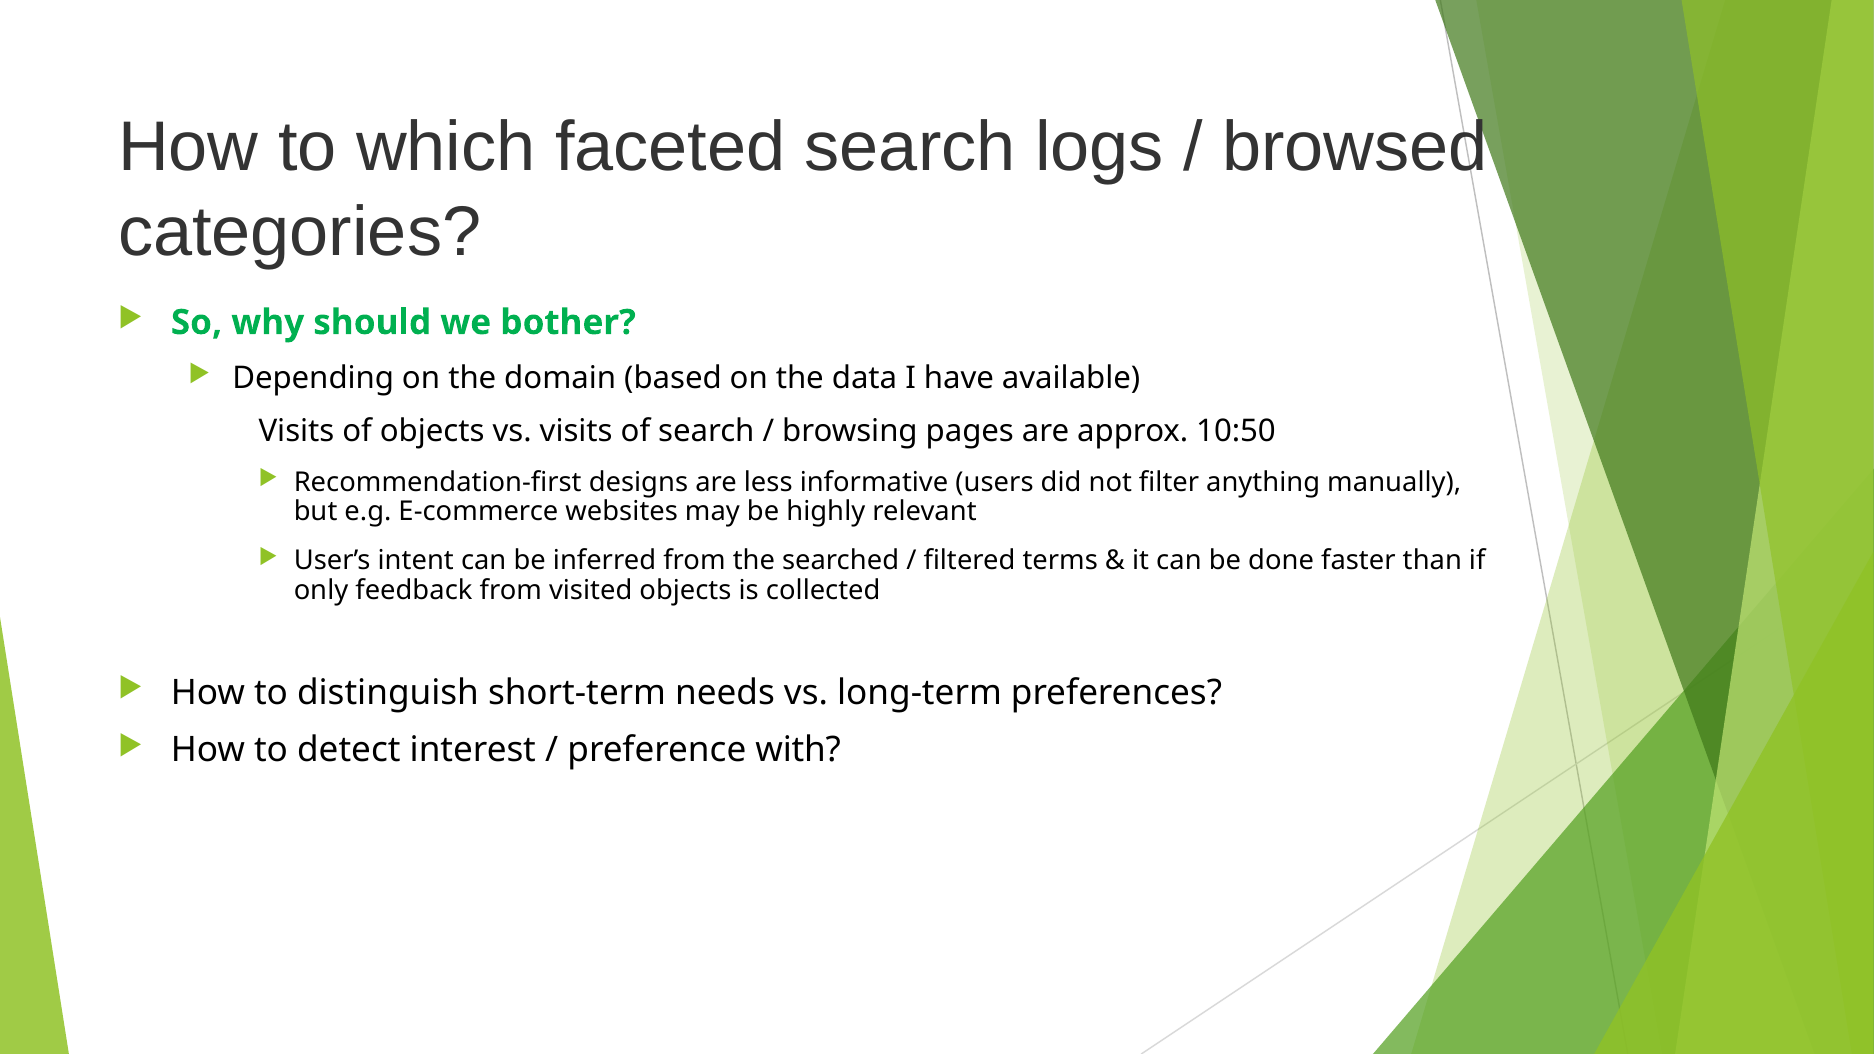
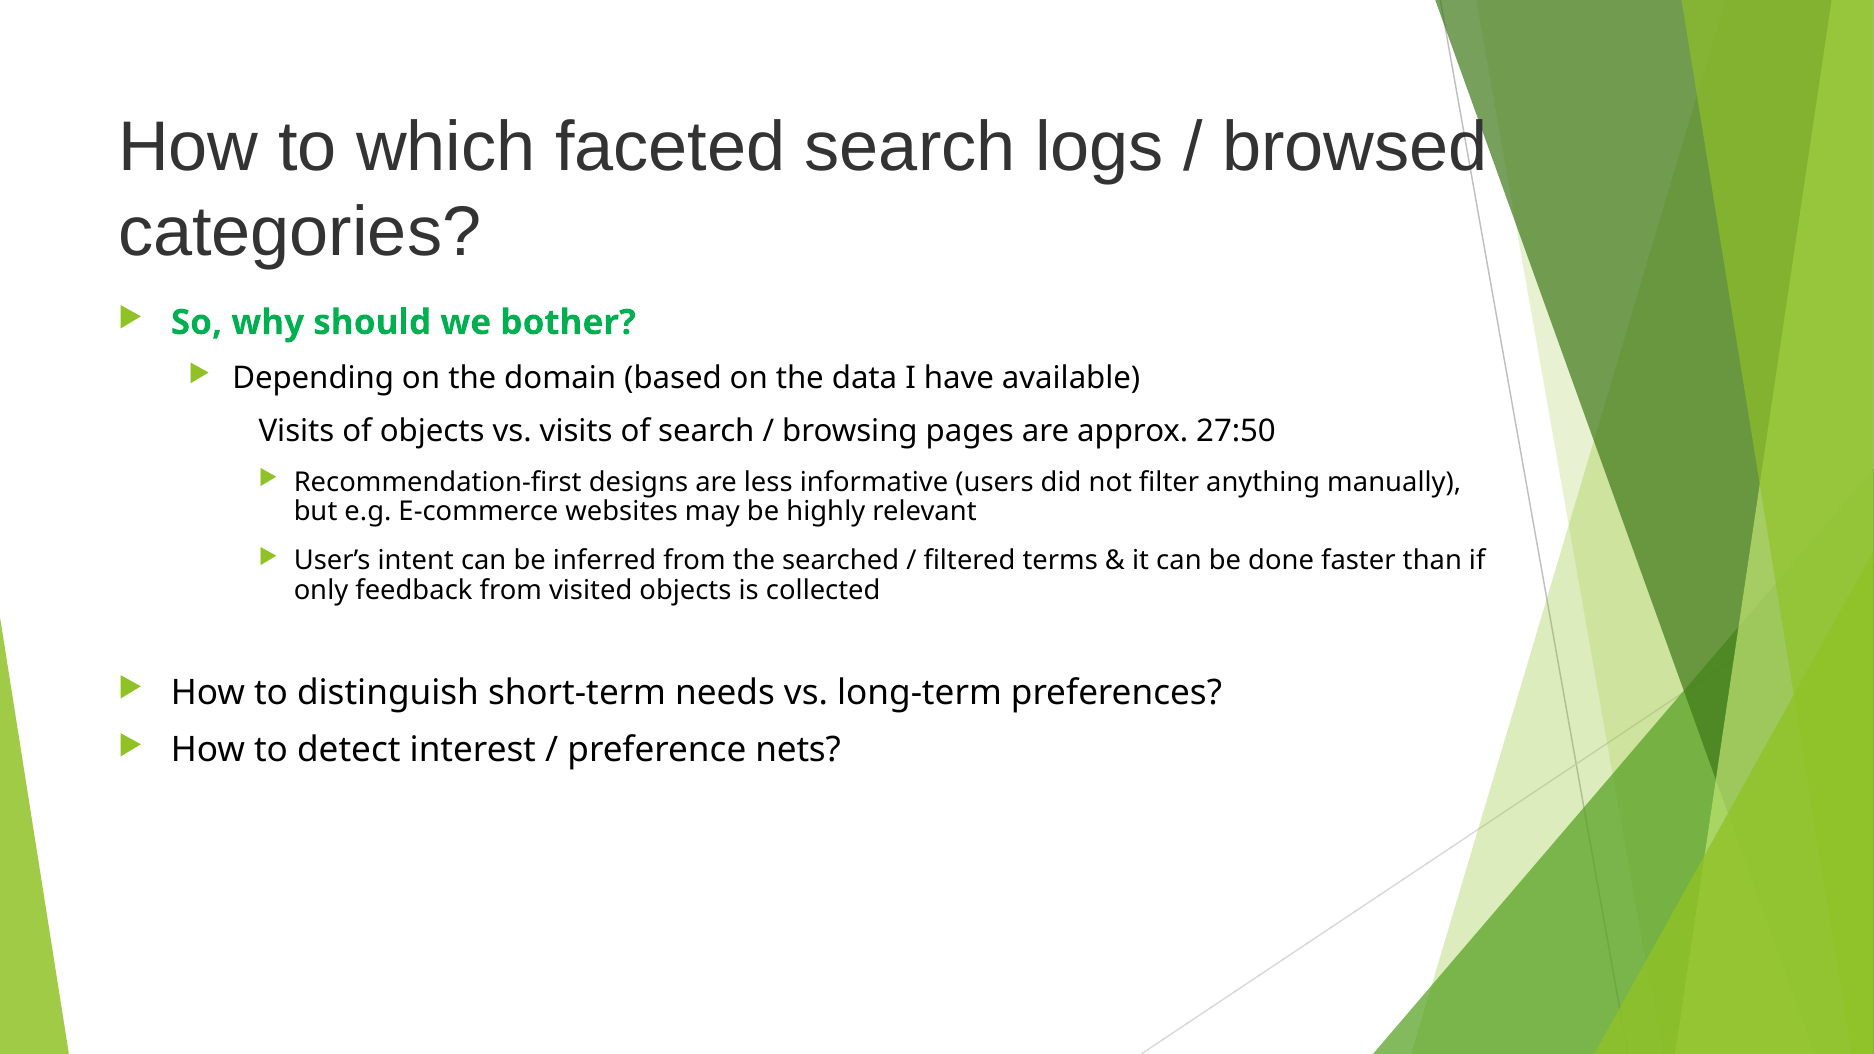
10:50: 10:50 -> 27:50
with: with -> nets
